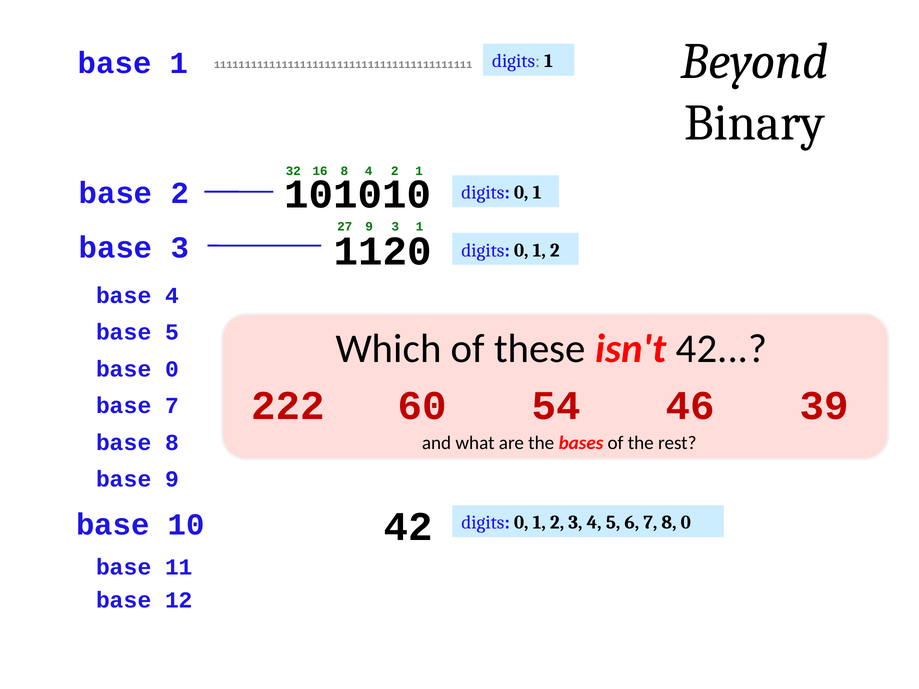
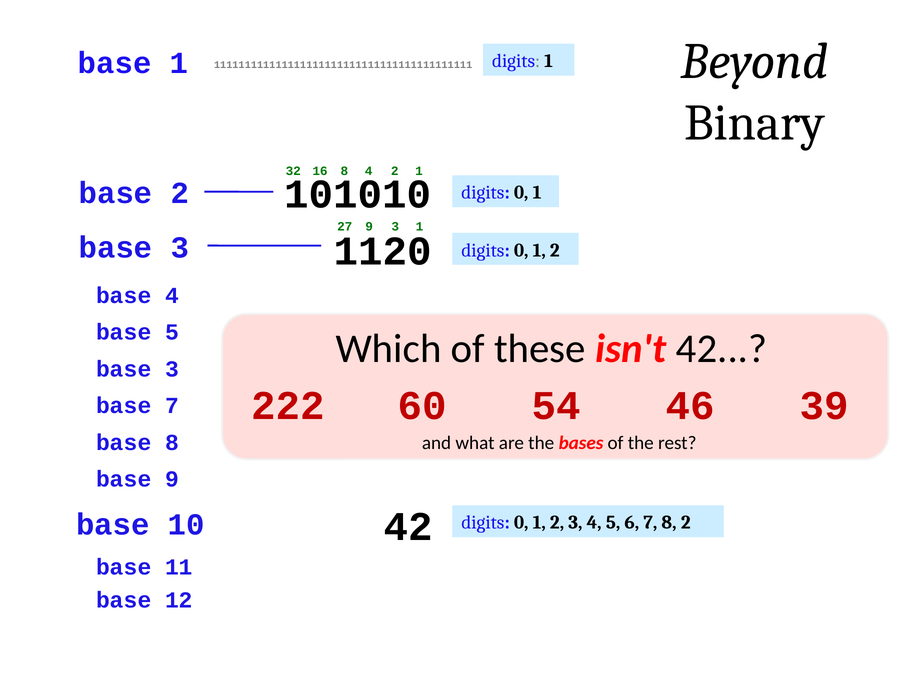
0 at (172, 369): 0 -> 3
8 0: 0 -> 2
